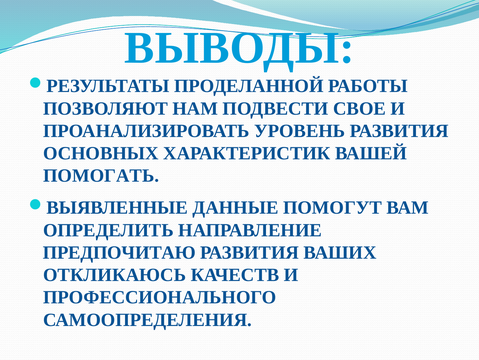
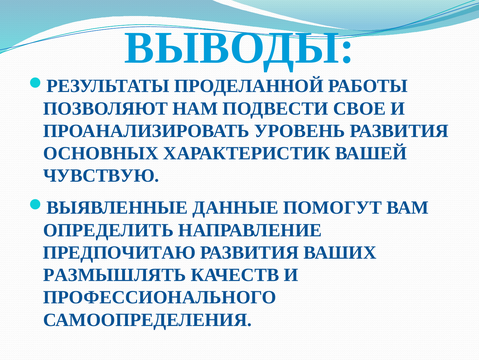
ПОМОГАТЬ: ПОМОГАТЬ -> ЧУВСТВУЮ
ОТКЛИКАЮСЬ: ОТКЛИКАЮСЬ -> РАЗМЫШЛЯТЬ
